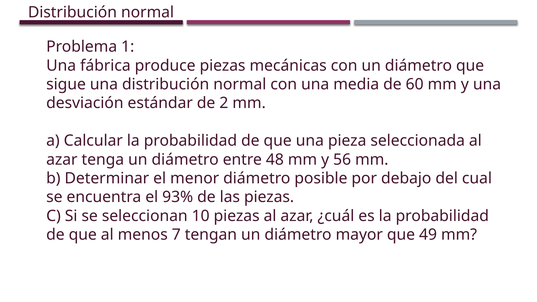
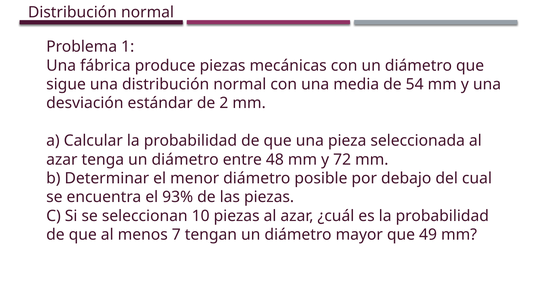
60: 60 -> 54
56: 56 -> 72
